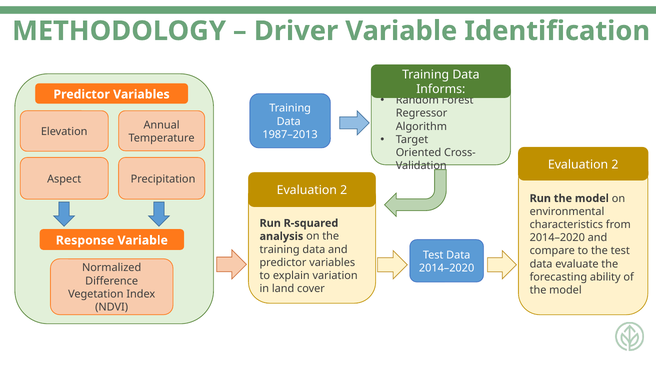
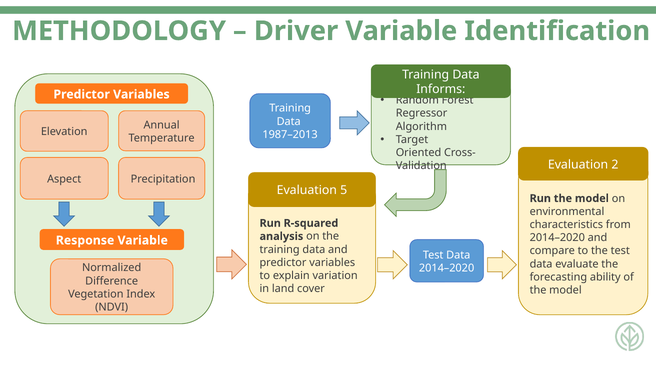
2 at (344, 190): 2 -> 5
